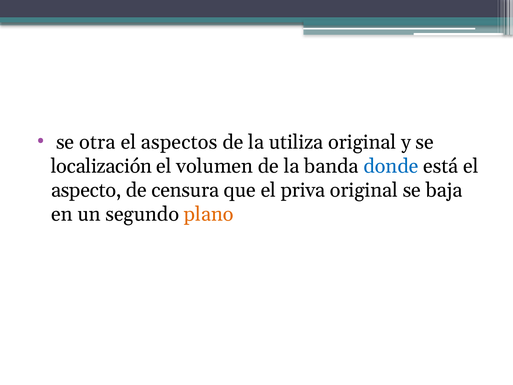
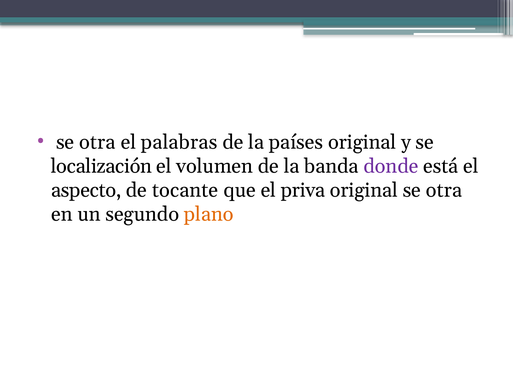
aspectos: aspectos -> palabras
utiliza: utiliza -> países
donde colour: blue -> purple
censura: censura -> tocante
original se baja: baja -> otra
